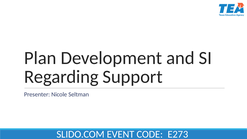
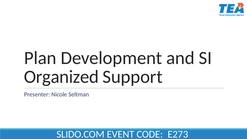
Regarding: Regarding -> Organized
